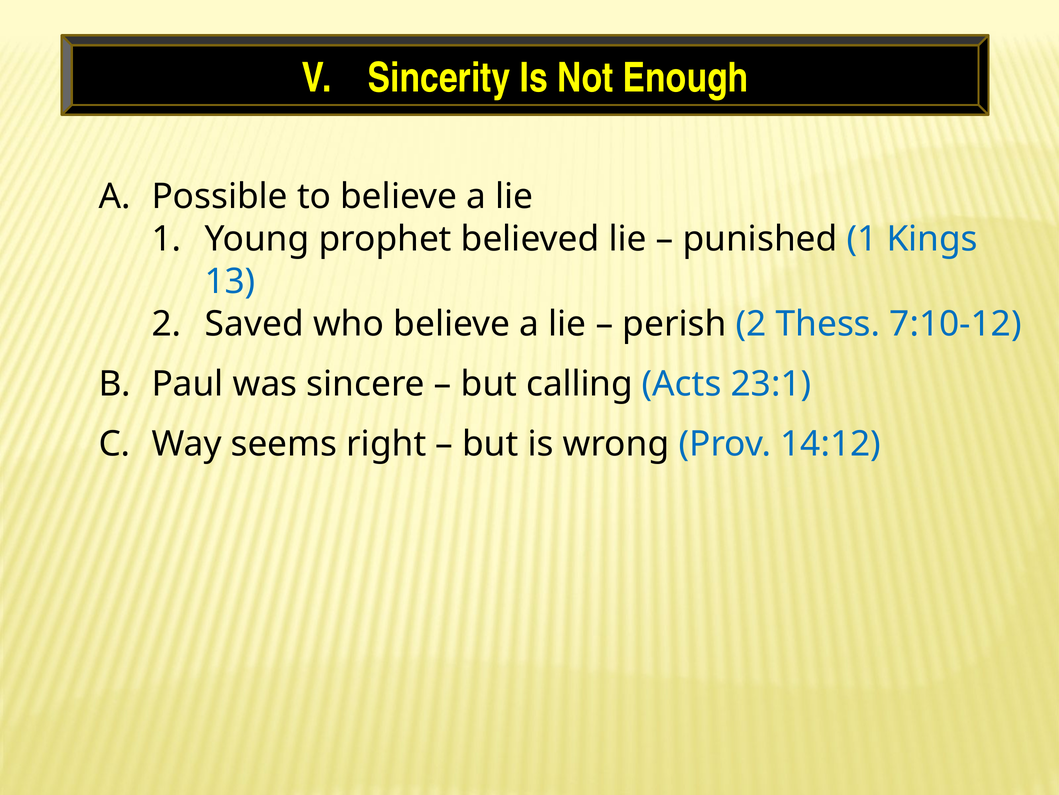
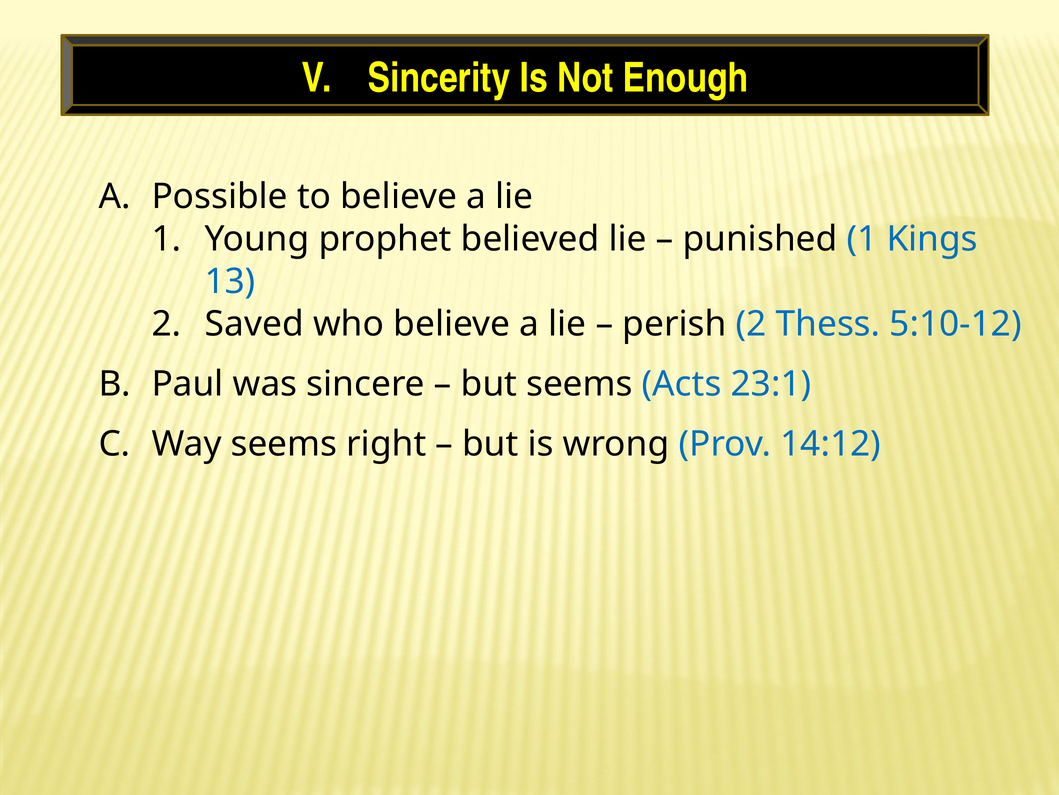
7:10-12: 7:10-12 -> 5:10-12
but calling: calling -> seems
